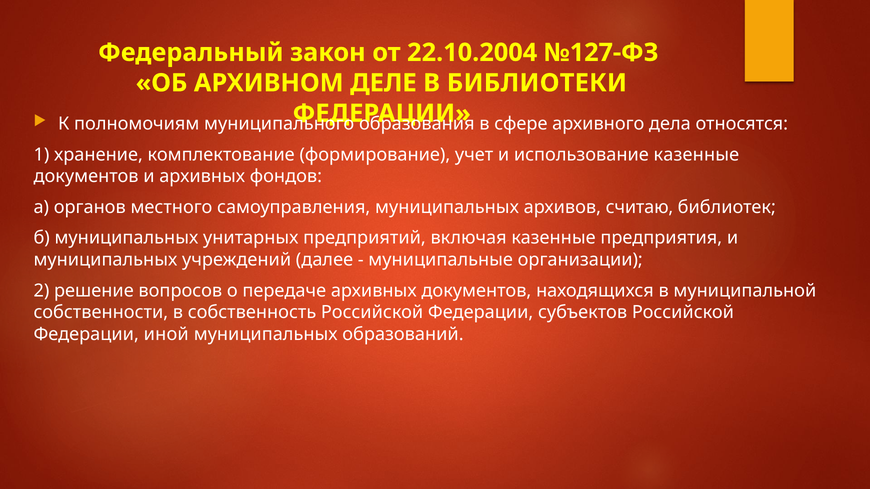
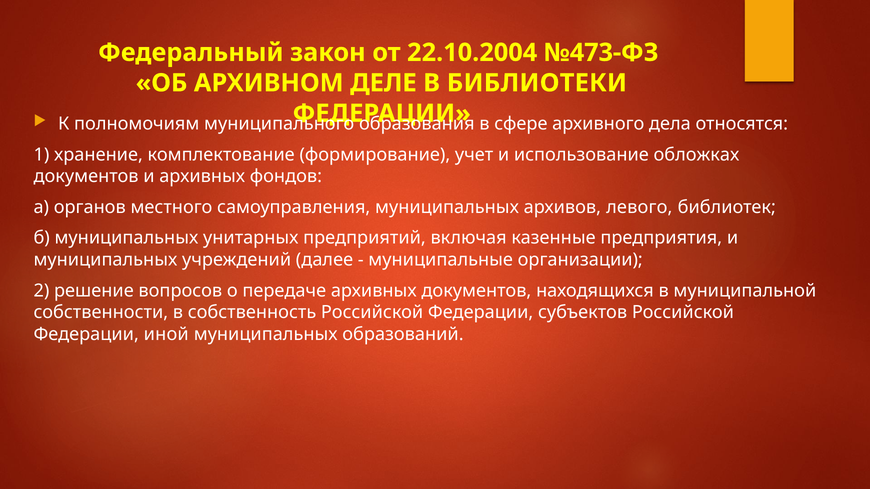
№127-ФЗ: №127-ФЗ -> №473-ФЗ
использование казенные: казенные -> обложках
считаю: считаю -> левого
